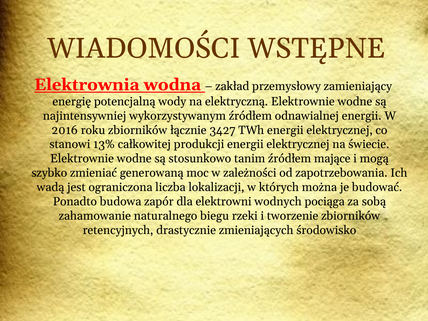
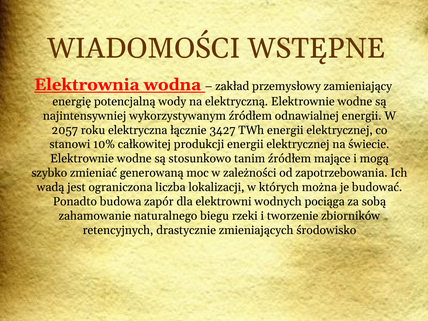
2016: 2016 -> 2057
roku zbiorników: zbiorników -> elektryczna
13%: 13% -> 10%
